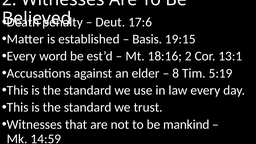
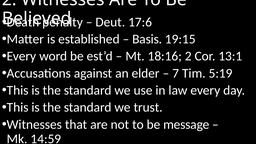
8: 8 -> 7
mankind: mankind -> message
